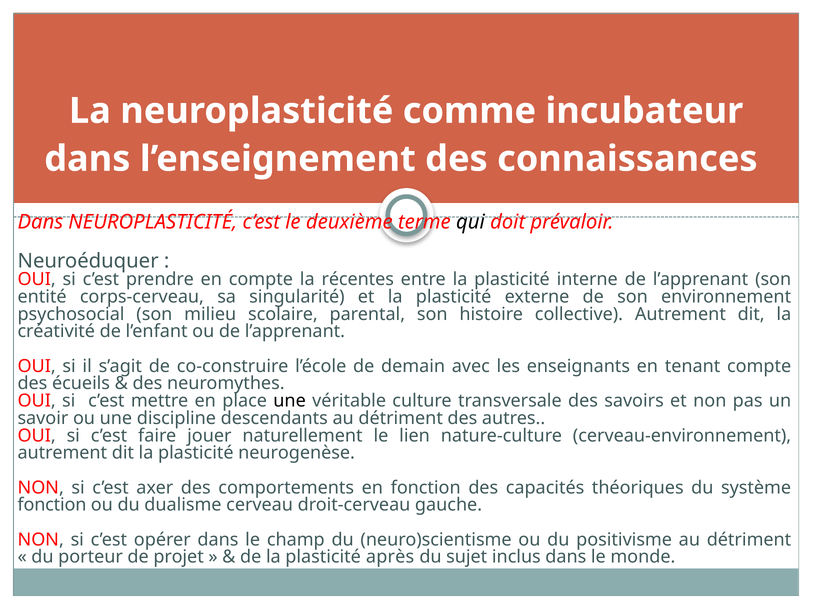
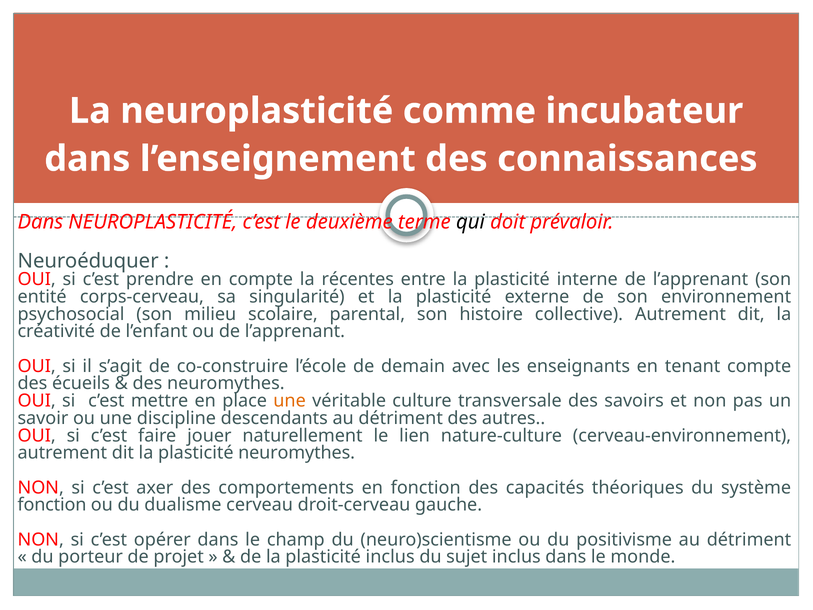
une at (290, 401) colour: black -> orange
plasticité neurogenèse: neurogenèse -> neuromythes
plasticité après: après -> inclus
